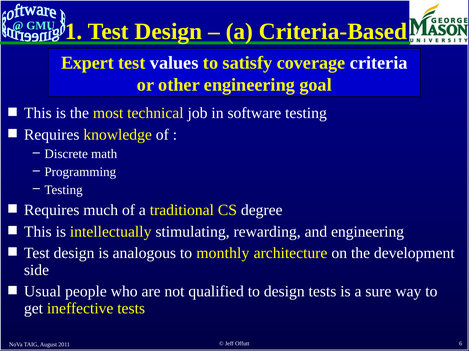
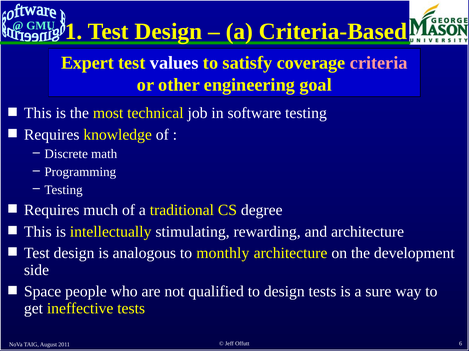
criteria colour: white -> pink
and engineering: engineering -> architecture
Usual: Usual -> Space
